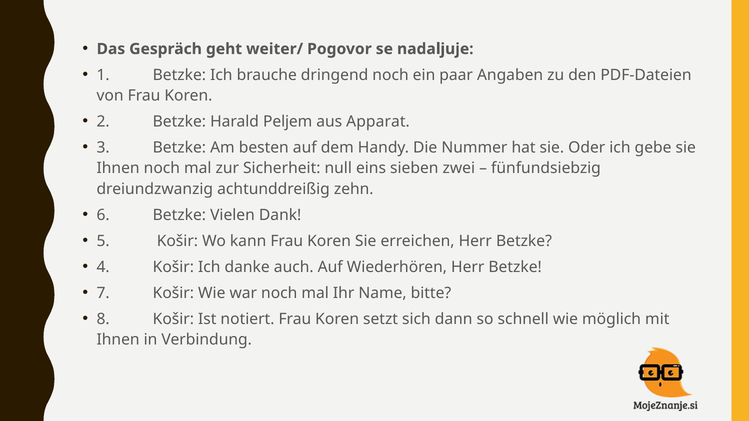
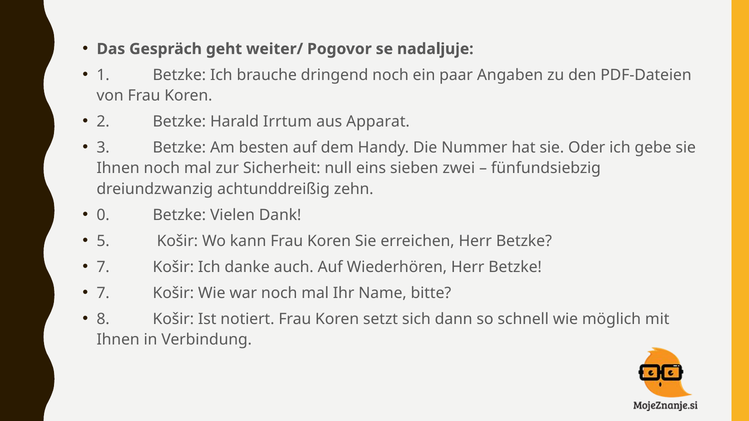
Peljem: Peljem -> Irrtum
6: 6 -> 0
4 at (103, 267): 4 -> 7
